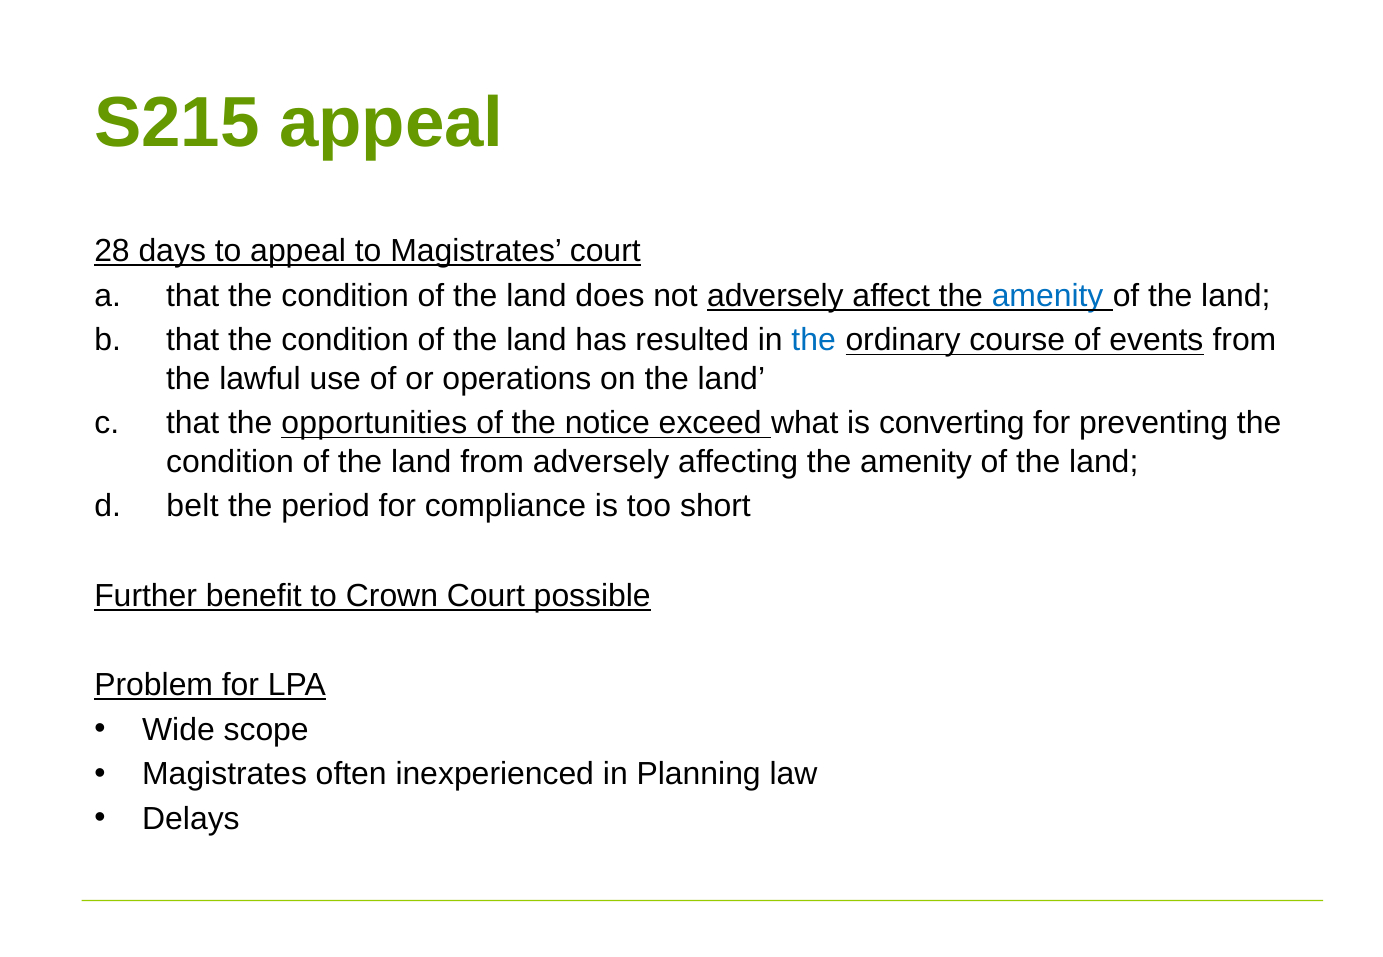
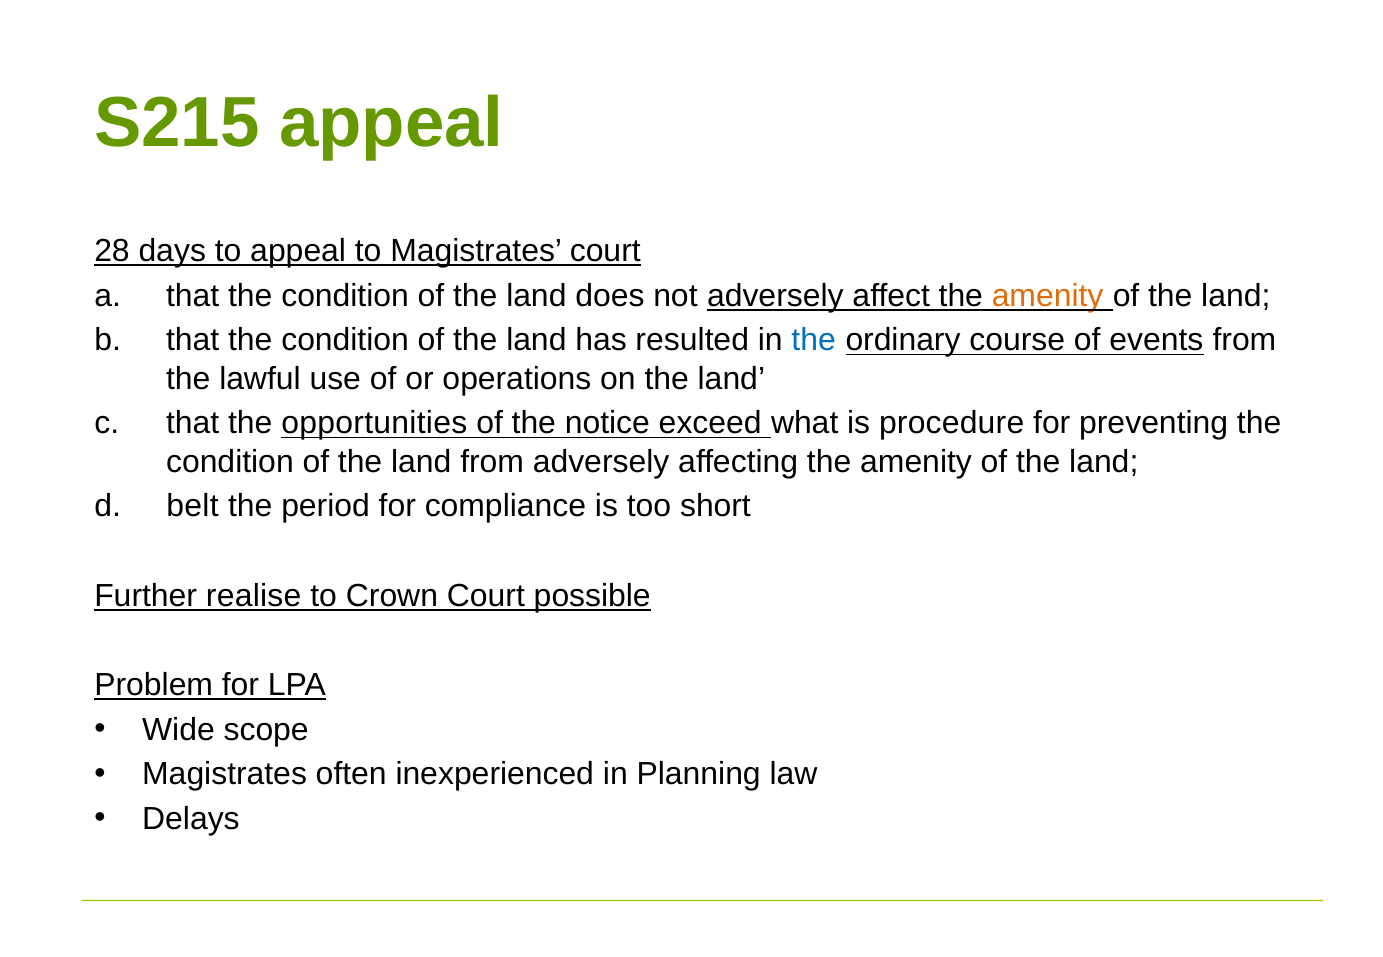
amenity at (1048, 296) colour: blue -> orange
converting: converting -> procedure
benefit: benefit -> realise
